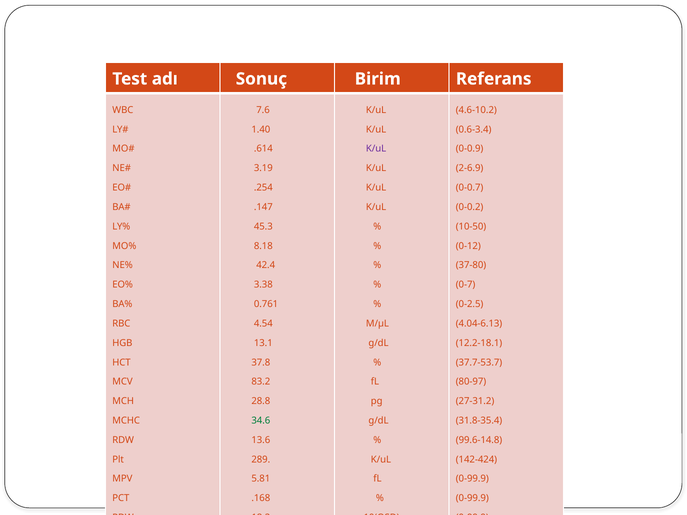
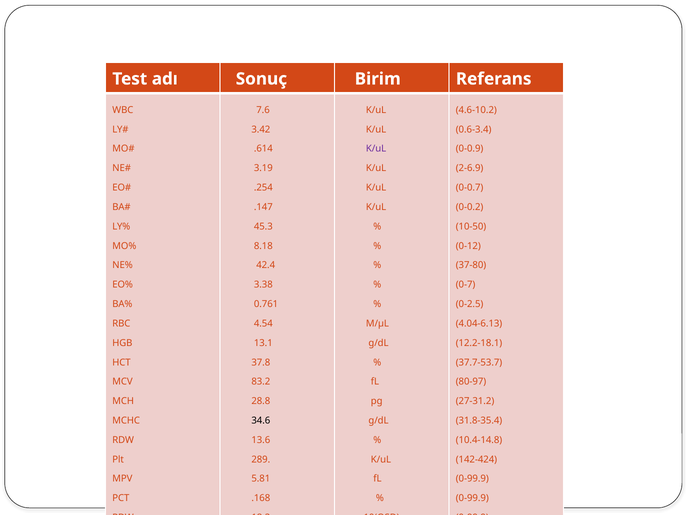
1.40: 1.40 -> 3.42
34.6 colour: green -> black
99.6-14.8: 99.6-14.8 -> 10.4-14.8
